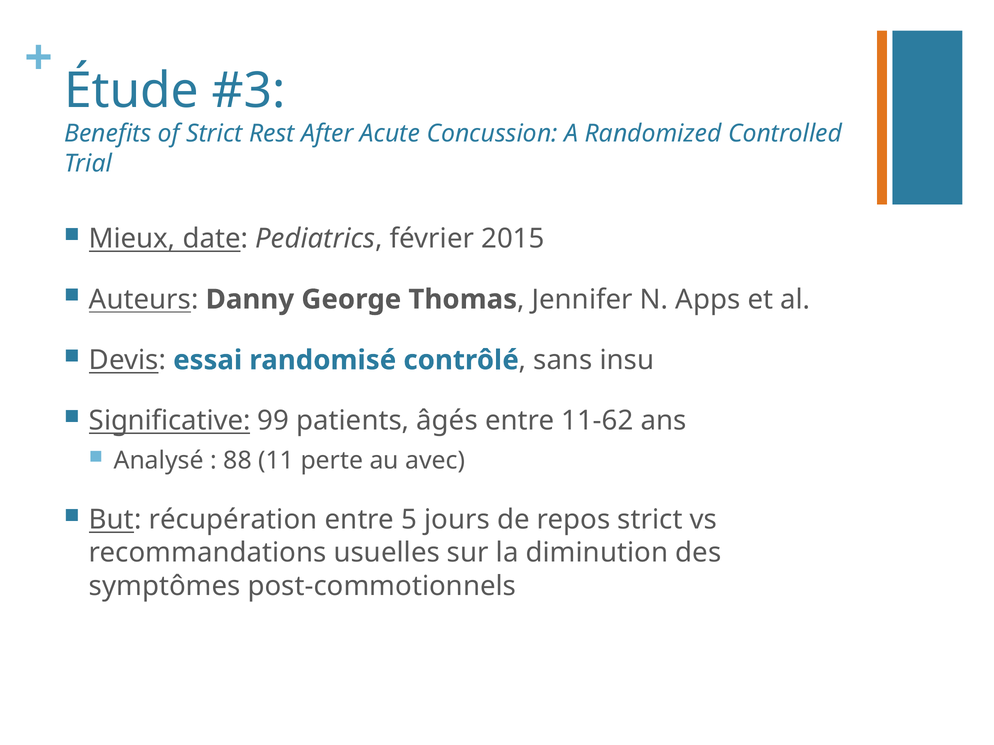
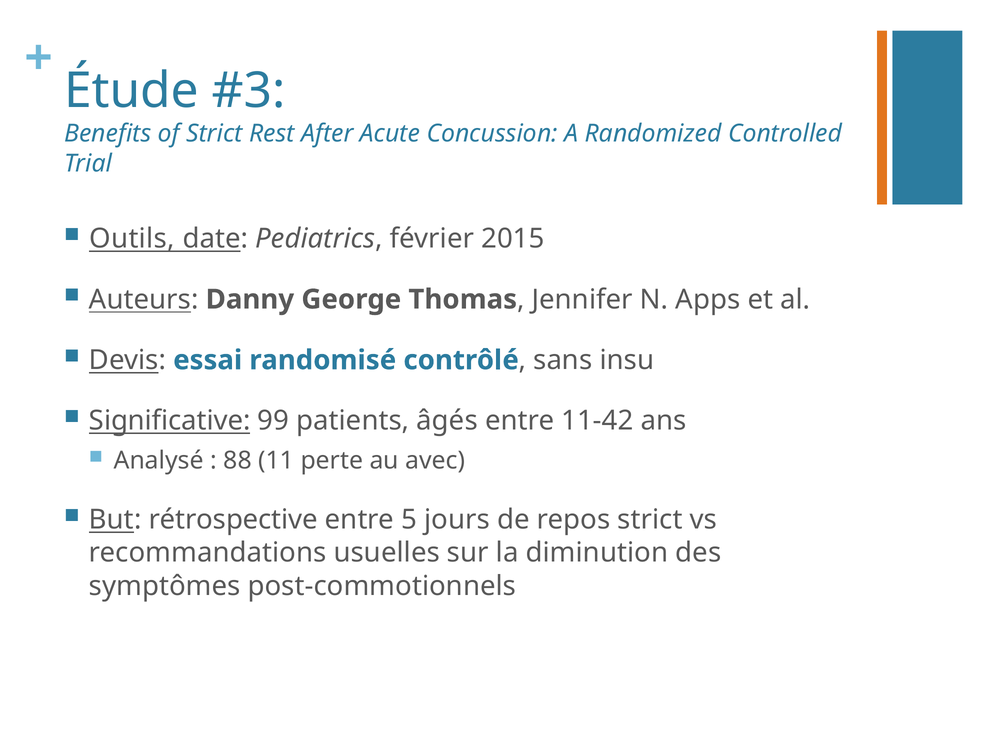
Mieux: Mieux -> Outils
11-62: 11-62 -> 11-42
récupération: récupération -> rétrospective
